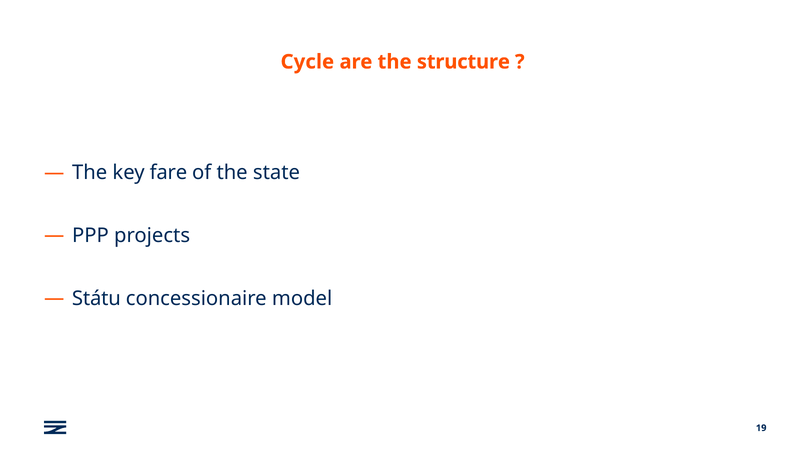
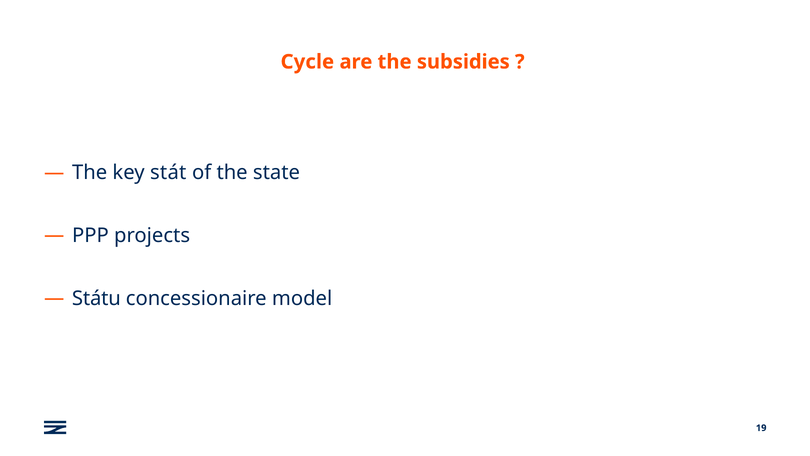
structure: structure -> subsidies
fare: fare -> stát
